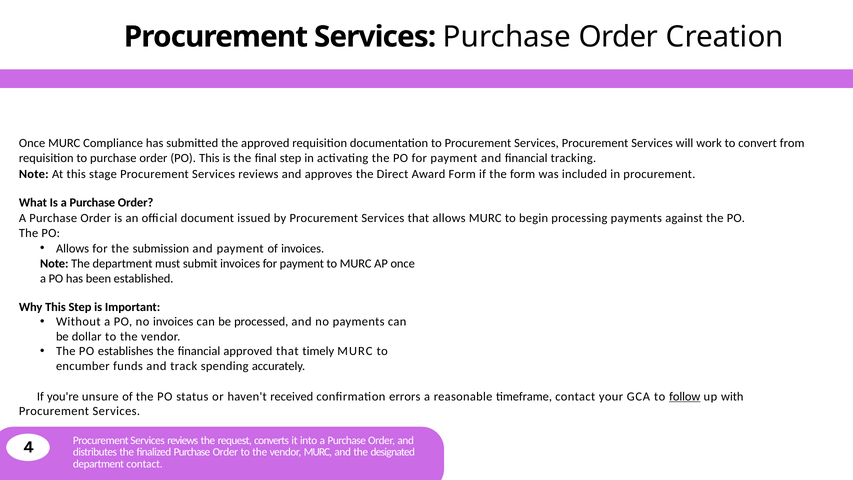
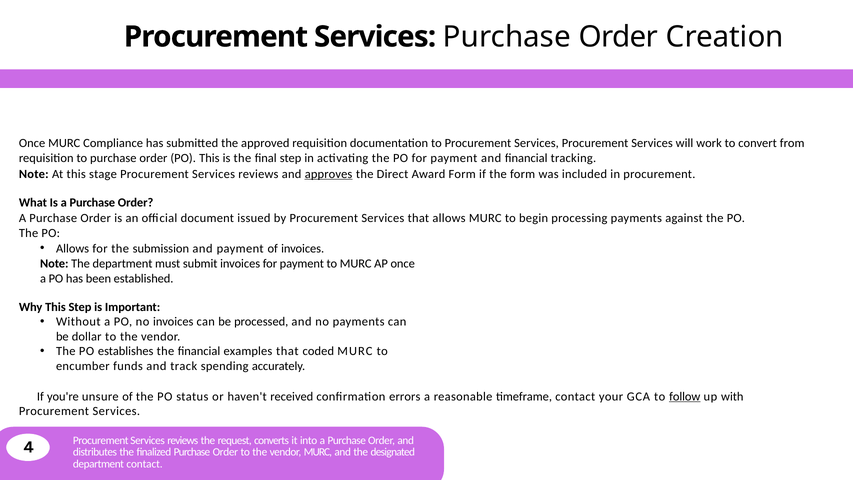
approves underline: none -> present
financial approved: approved -> examples
timely: timely -> coded
